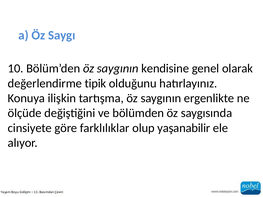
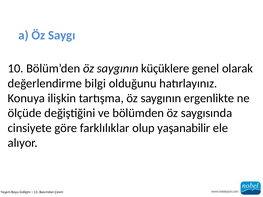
kendisine: kendisine -> küçüklere
tipik: tipik -> bilgi
